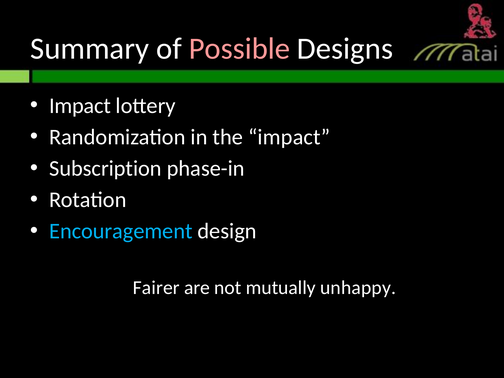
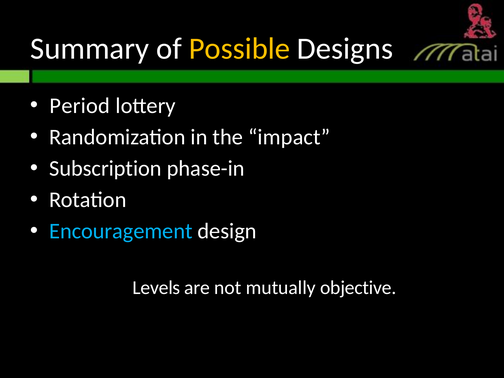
Possible colour: pink -> yellow
Impact at (80, 106): Impact -> Period
Fairer: Fairer -> Levels
unhappy: unhappy -> objective
